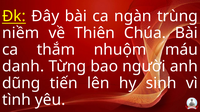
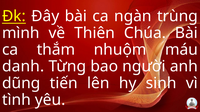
niềm: niềm -> mình
